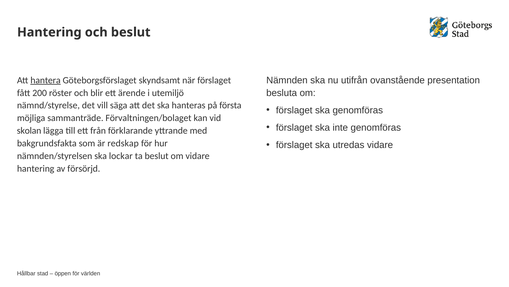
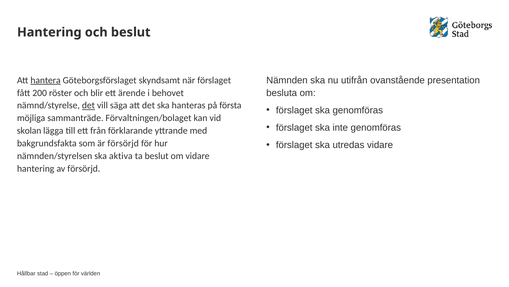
utemiljö: utemiljö -> behovet
det at (88, 105) underline: none -> present
är redskap: redskap -> försörjd
lockar: lockar -> aktiva
